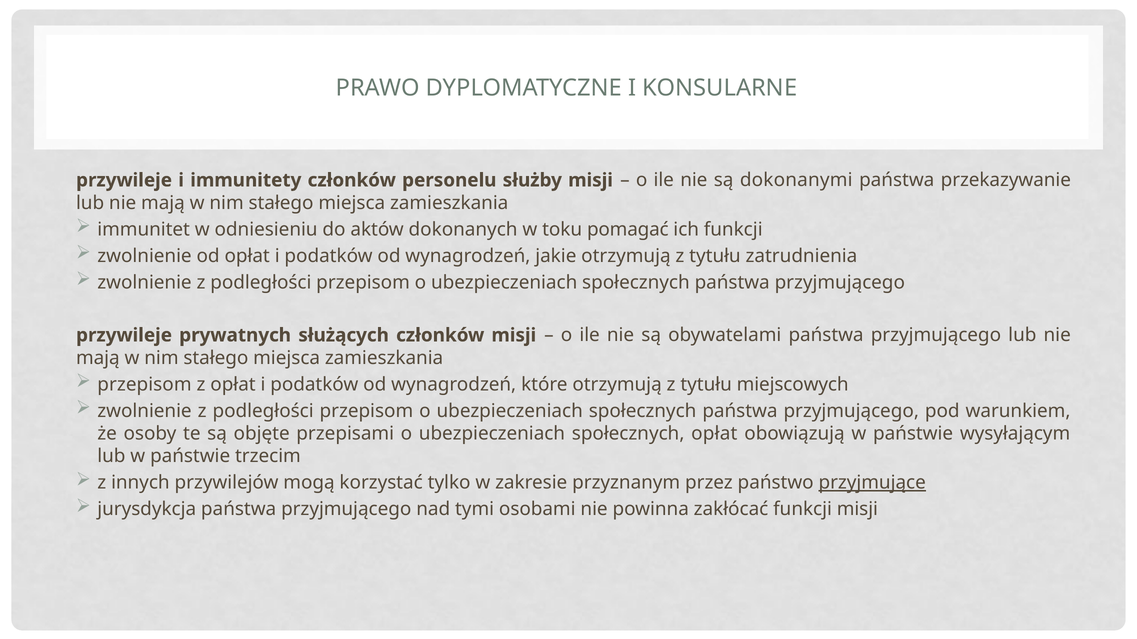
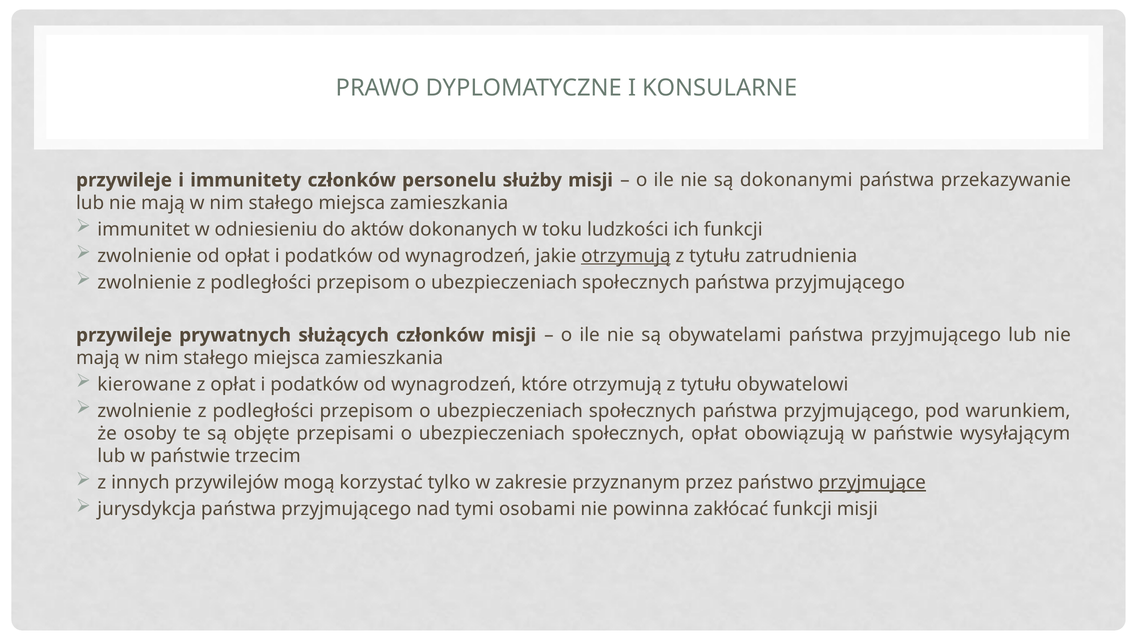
pomagać: pomagać -> ludzkości
otrzymują at (626, 256) underline: none -> present
przepisom at (144, 385): przepisom -> kierowane
miejscowych: miejscowych -> obywatelowi
